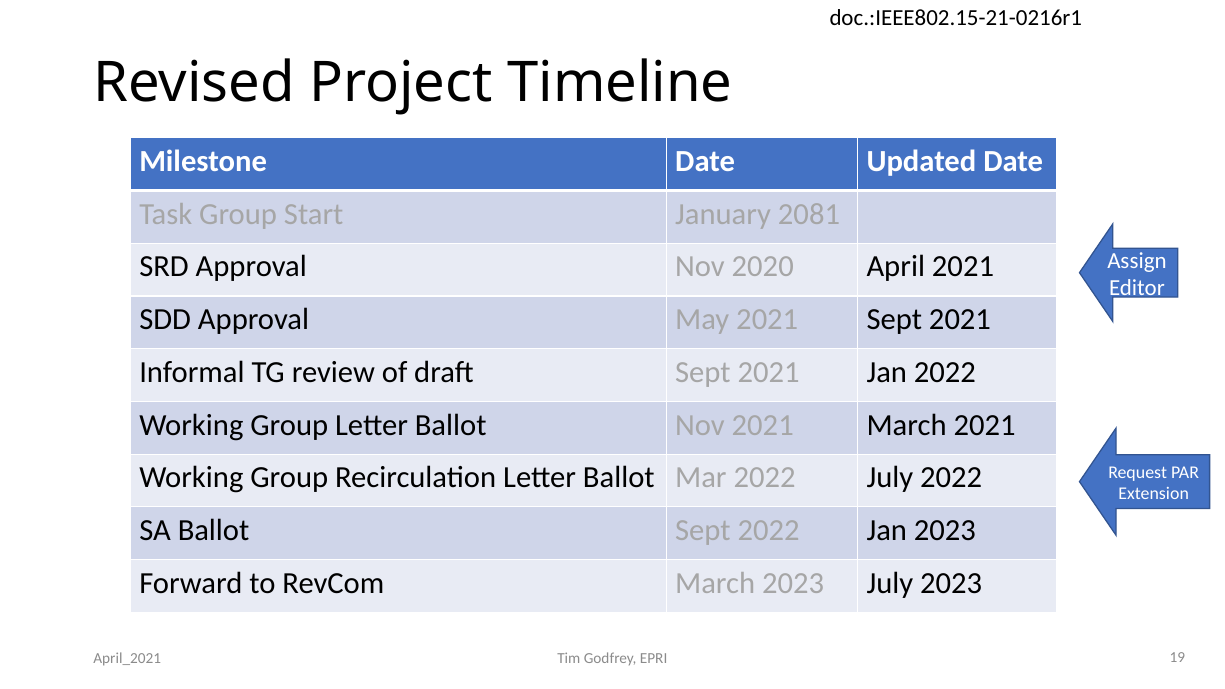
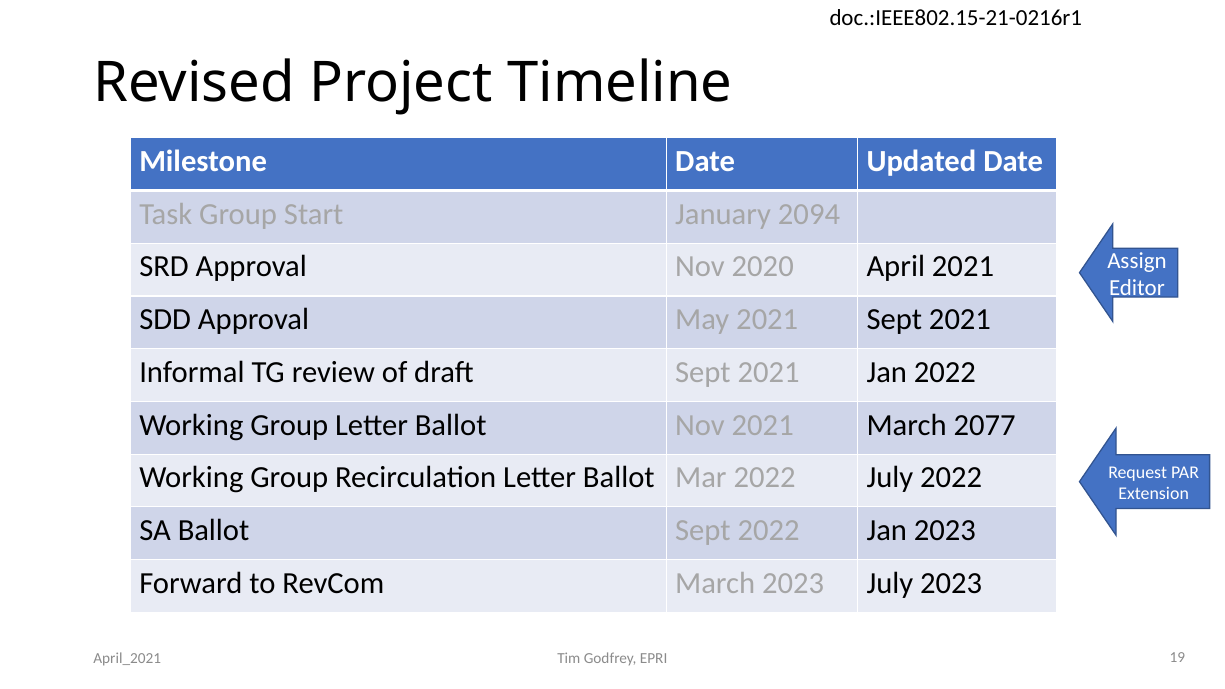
2081: 2081 -> 2094
March 2021: 2021 -> 2077
